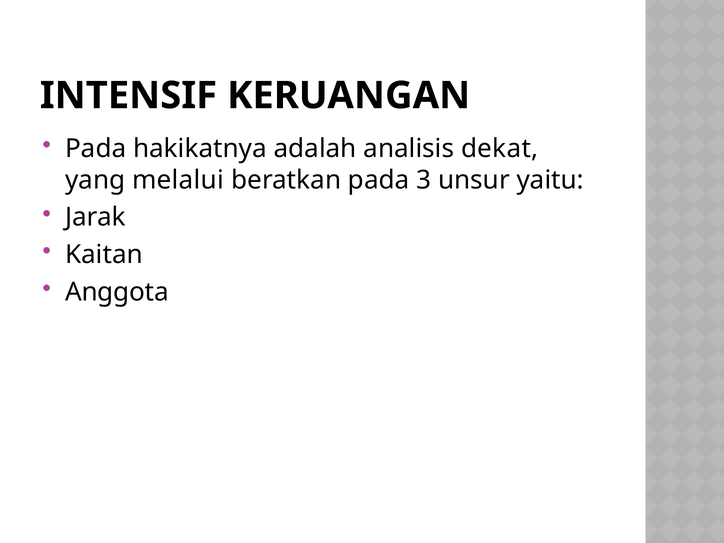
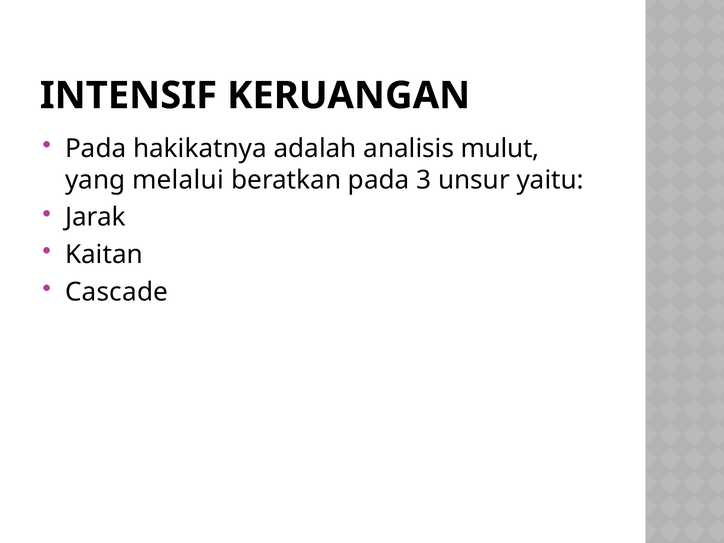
dekat: dekat -> mulut
Anggota: Anggota -> Cascade
